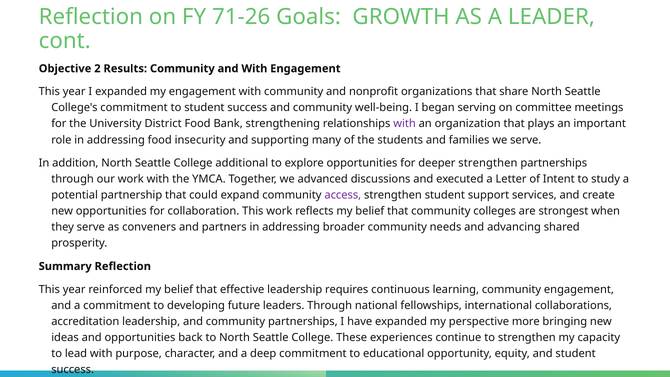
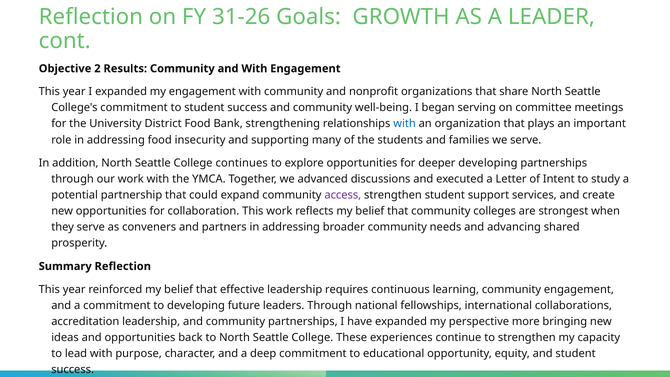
71-26: 71-26 -> 31-26
with at (405, 124) colour: purple -> blue
additional: additional -> continues
deeper strengthen: strengthen -> developing
